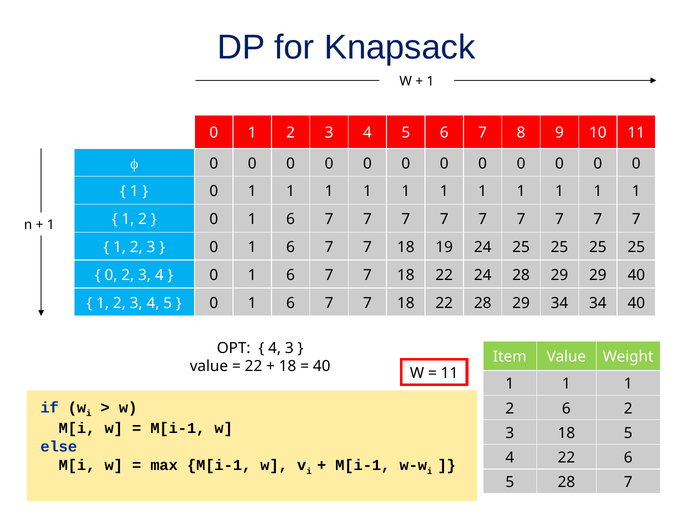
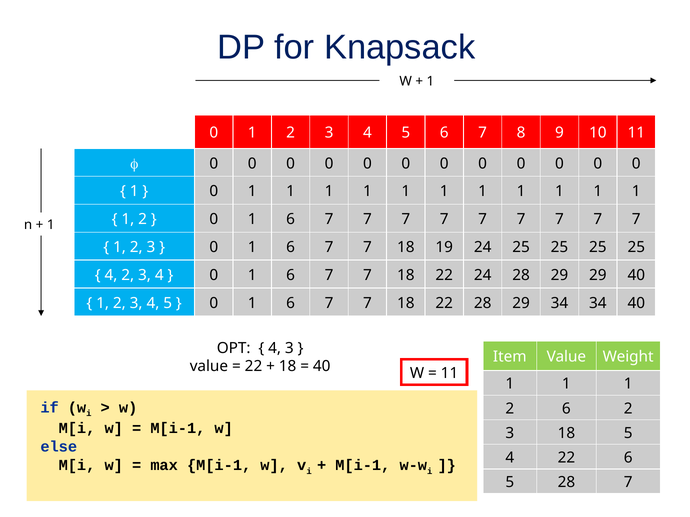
0 at (111, 275): 0 -> 4
